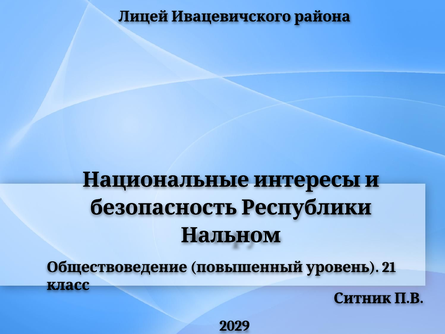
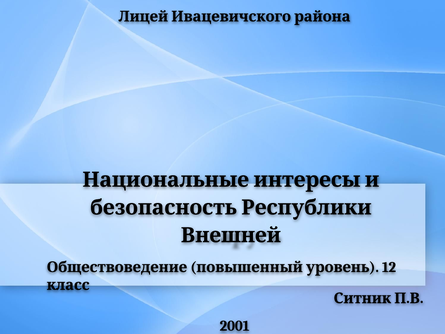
Нальном: Нальном -> Внешней
21: 21 -> 12
2029: 2029 -> 2001
